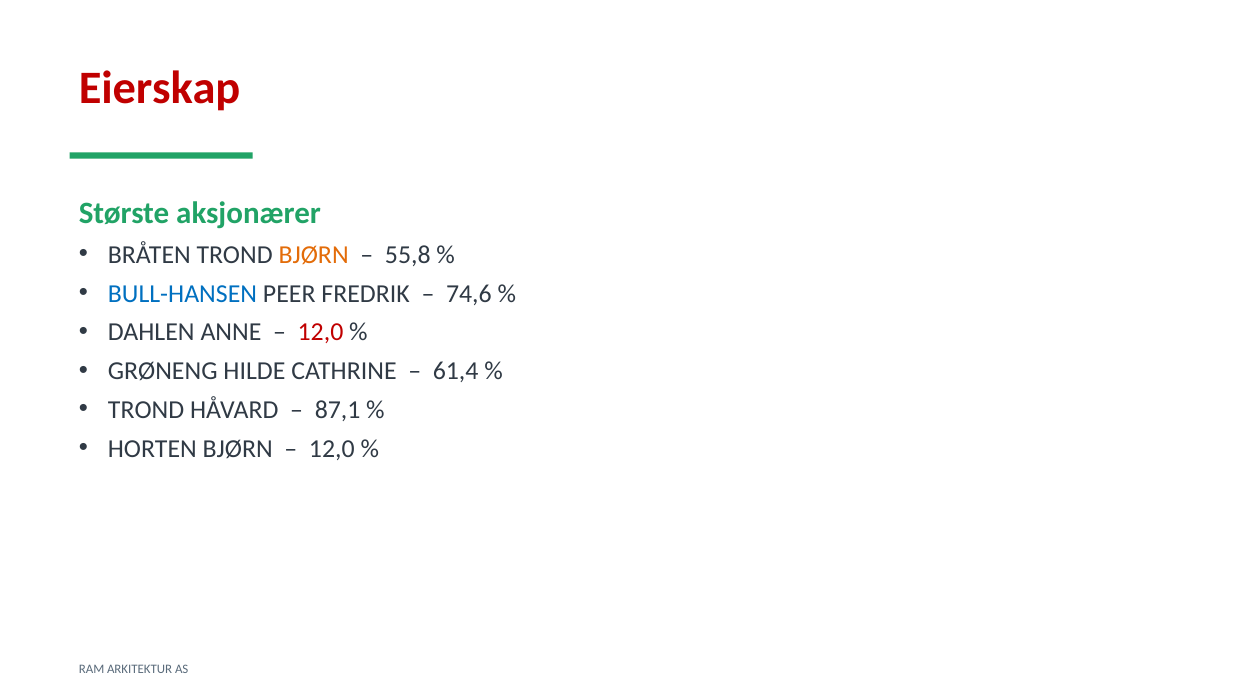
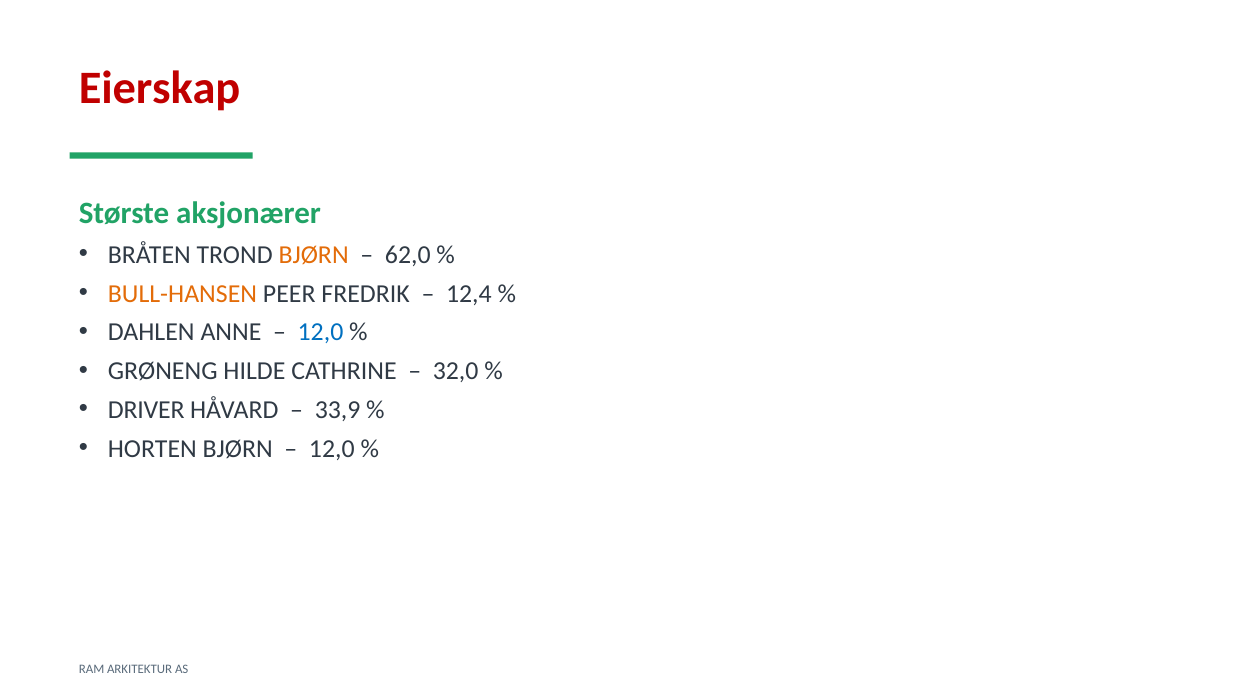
55,8: 55,8 -> 62,0
BULL-HANSEN colour: blue -> orange
74,6: 74,6 -> 12,4
12,0 at (321, 332) colour: red -> blue
61,4: 61,4 -> 32,0
TROND at (146, 410): TROND -> DRIVER
87,1: 87,1 -> 33,9
